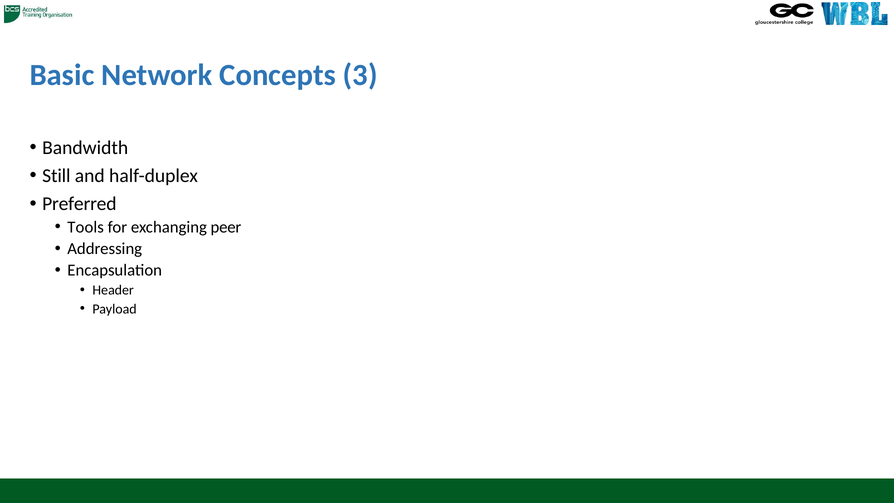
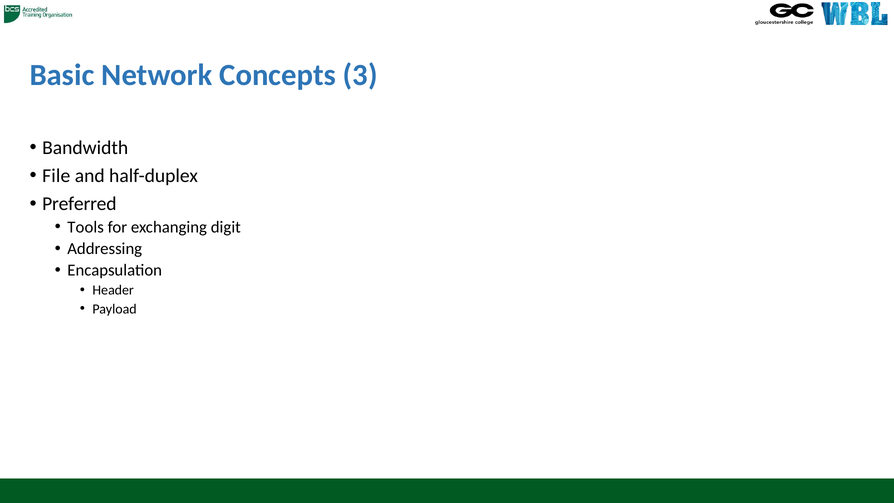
Still: Still -> File
peer: peer -> digit
